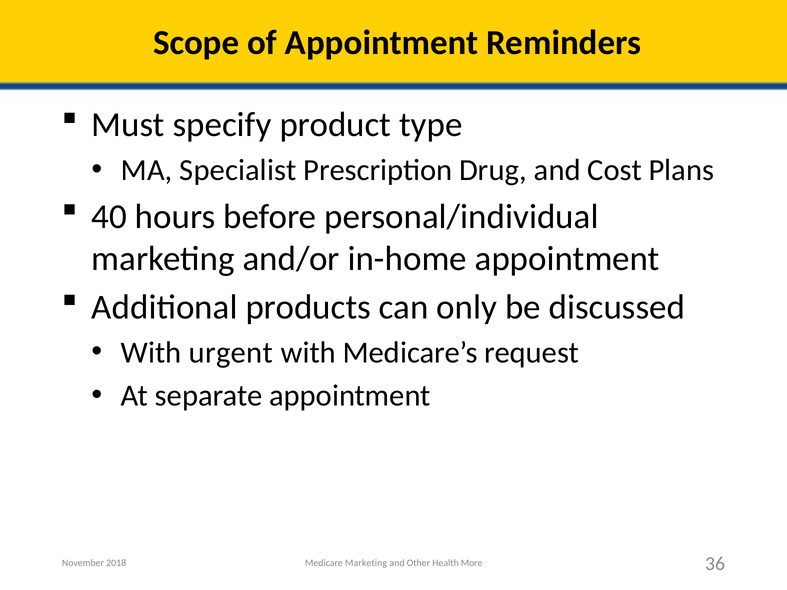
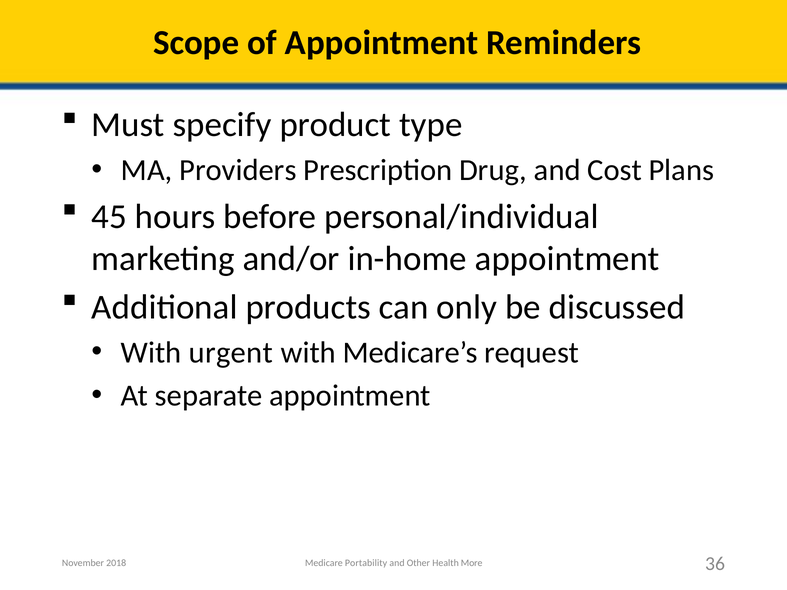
Specialist: Specialist -> Providers
40: 40 -> 45
Medicare Marketing: Marketing -> Portability
